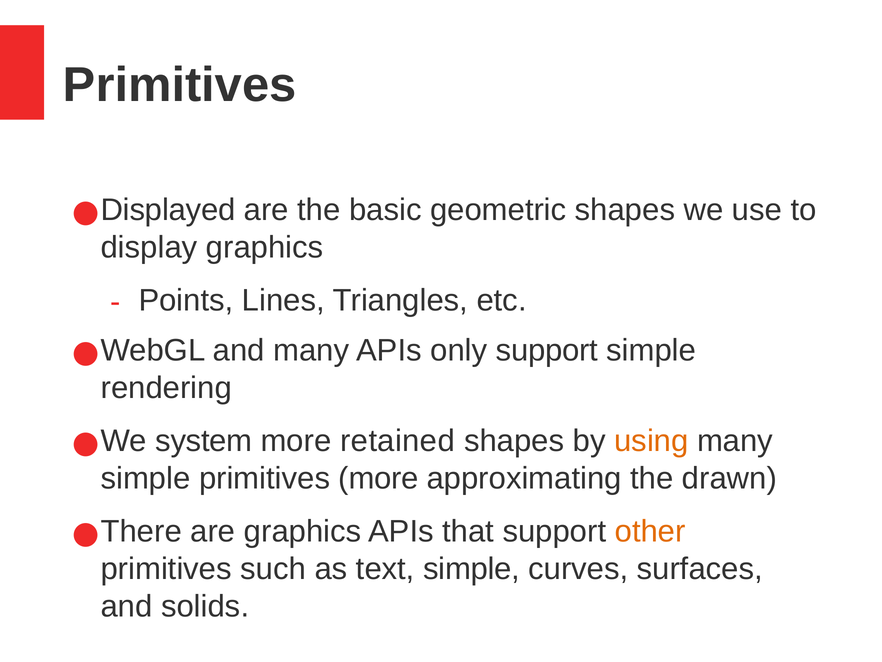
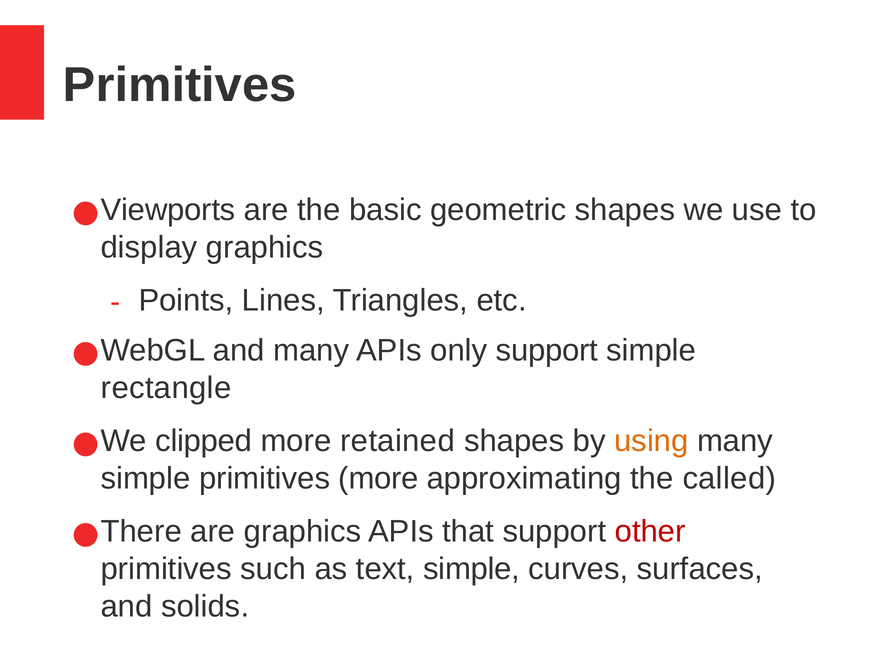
Displayed: Displayed -> Viewports
rendering: rendering -> rectangle
system: system -> clipped
drawn: drawn -> called
other colour: orange -> red
